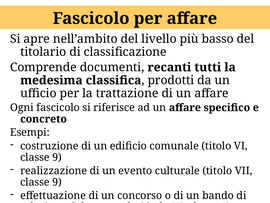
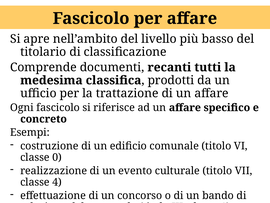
9 at (57, 157): 9 -> 0
9 at (57, 182): 9 -> 4
